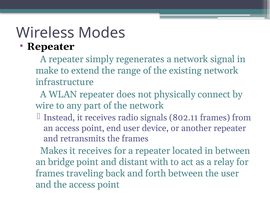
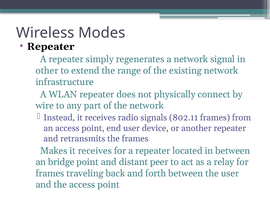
make: make -> other
with: with -> peer
